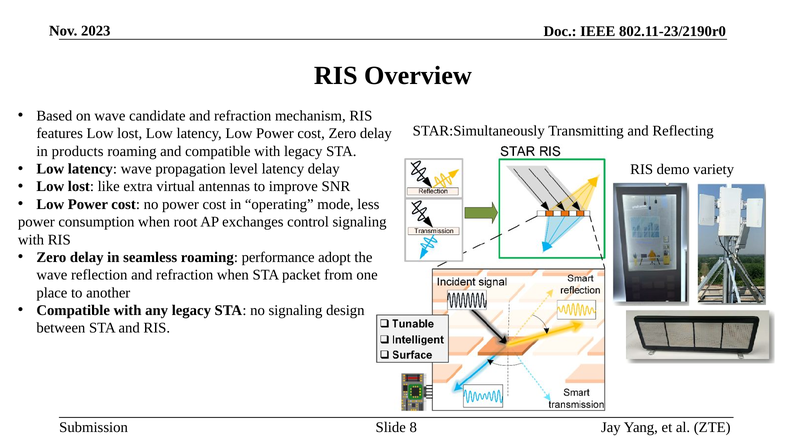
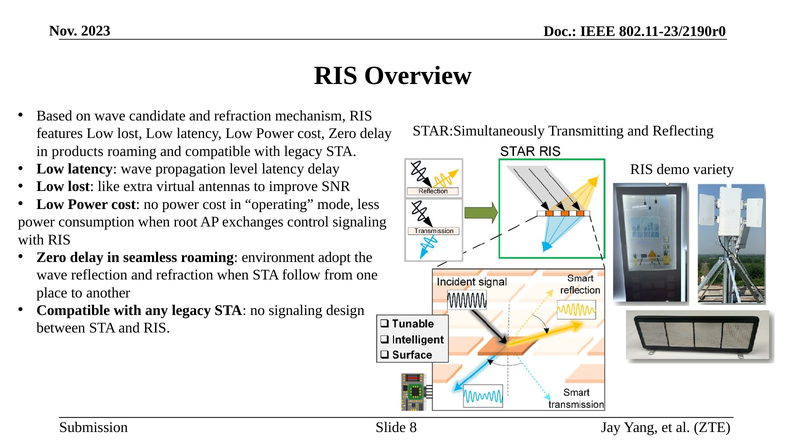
performance: performance -> environment
packet: packet -> follow
